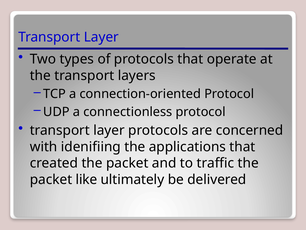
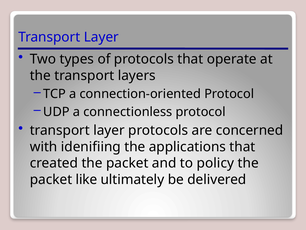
traffic: traffic -> policy
